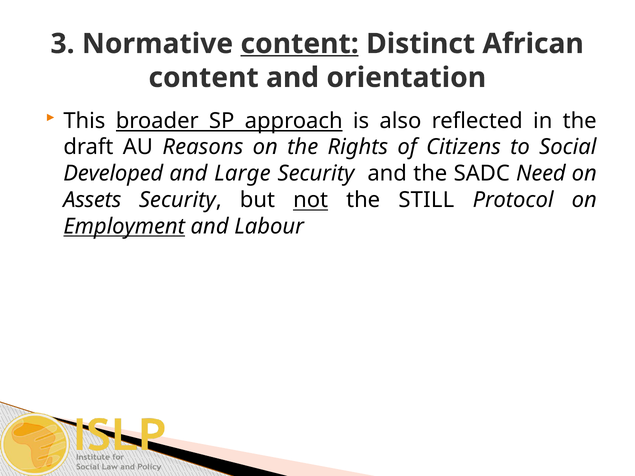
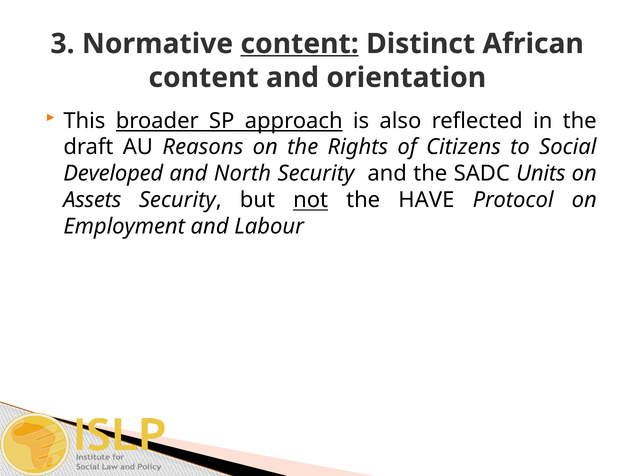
Large: Large -> North
Need: Need -> Units
STILL: STILL -> HAVE
Employment underline: present -> none
